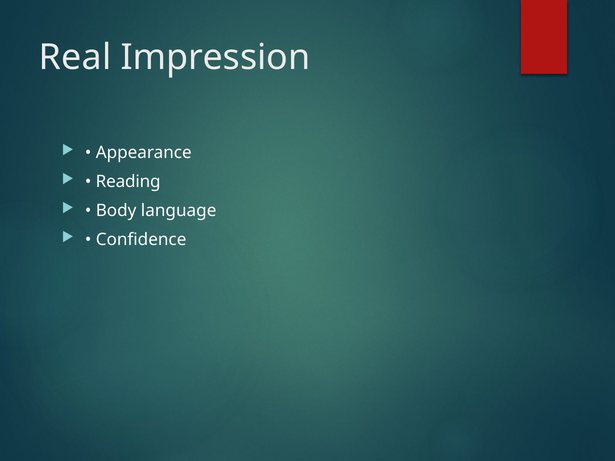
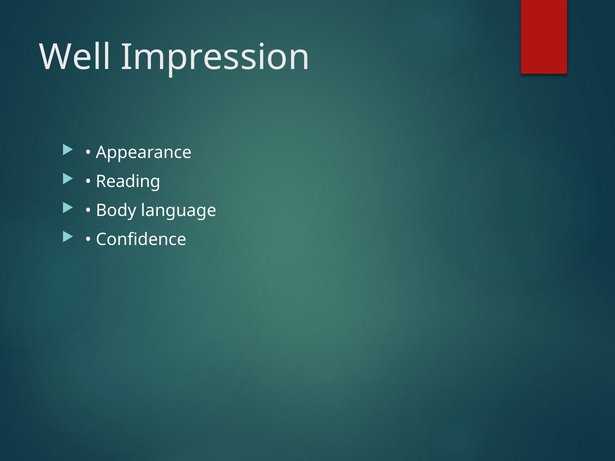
Real: Real -> Well
